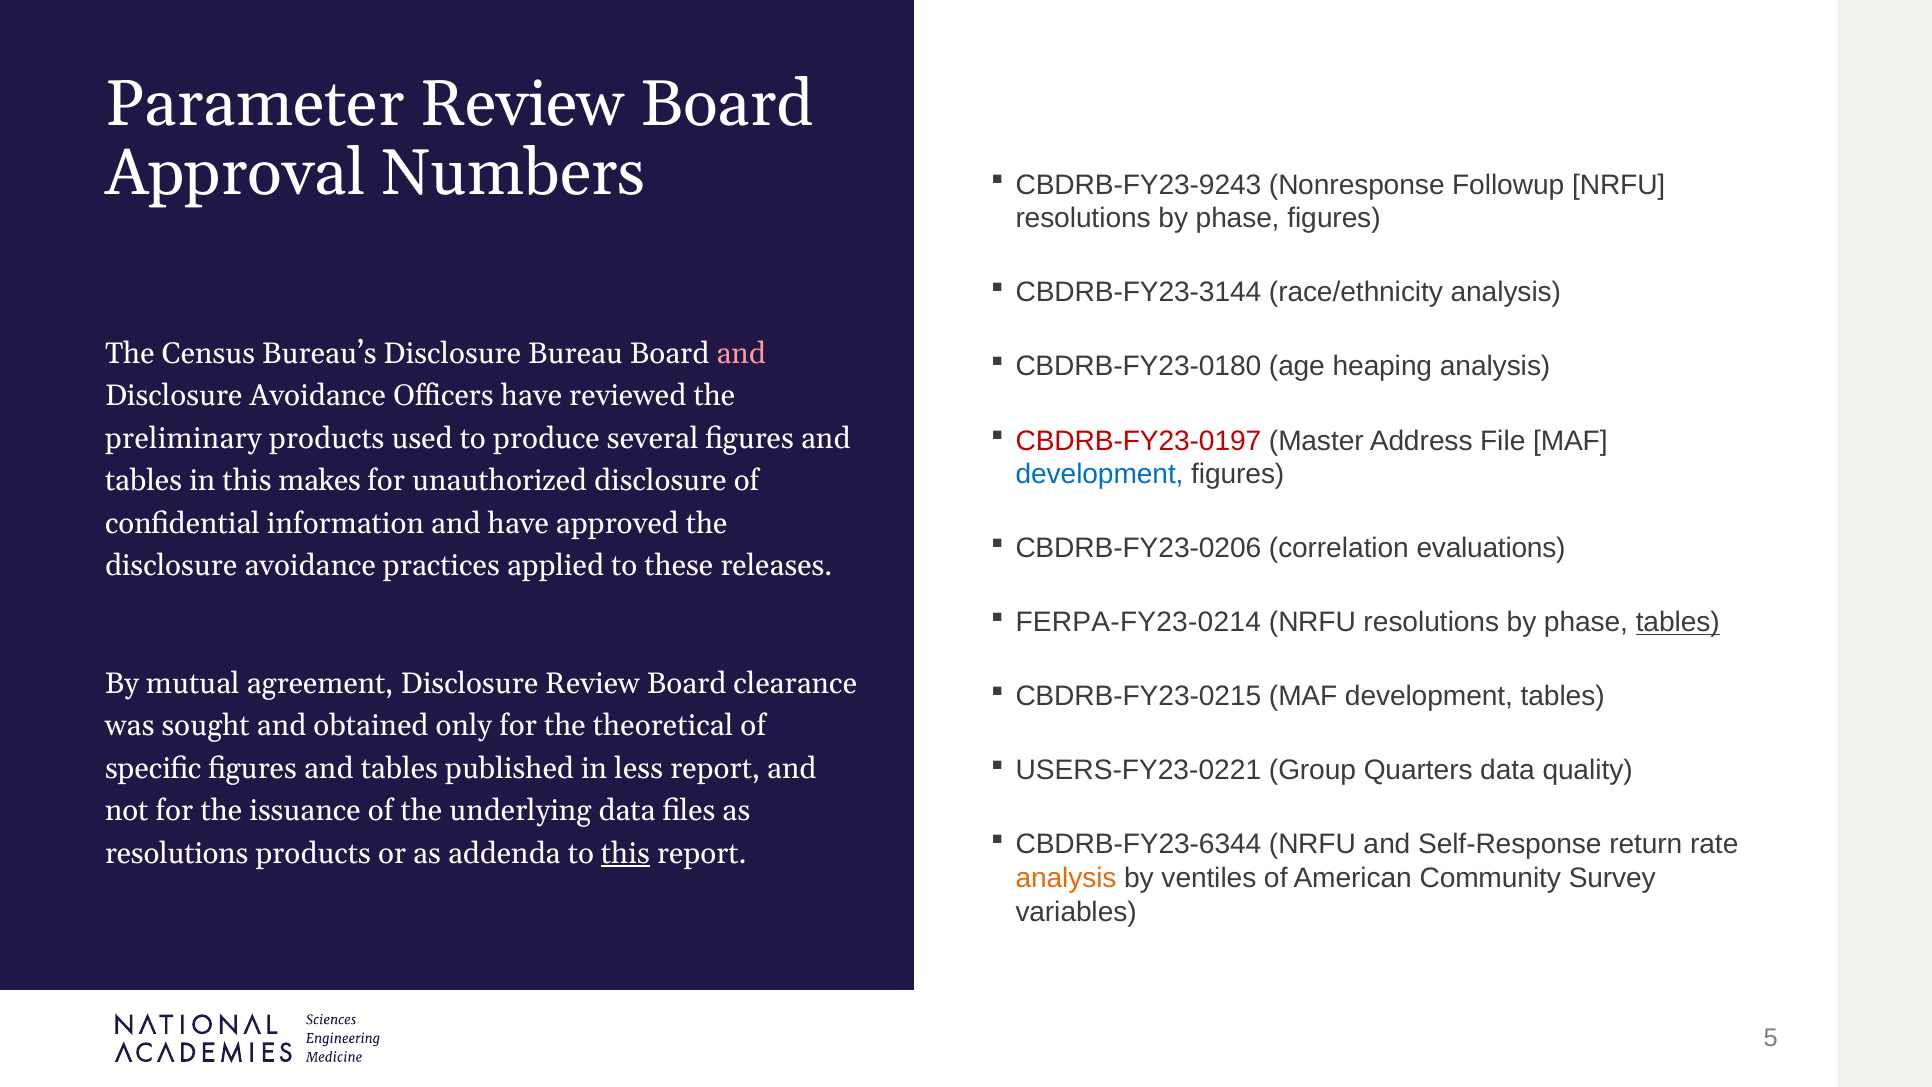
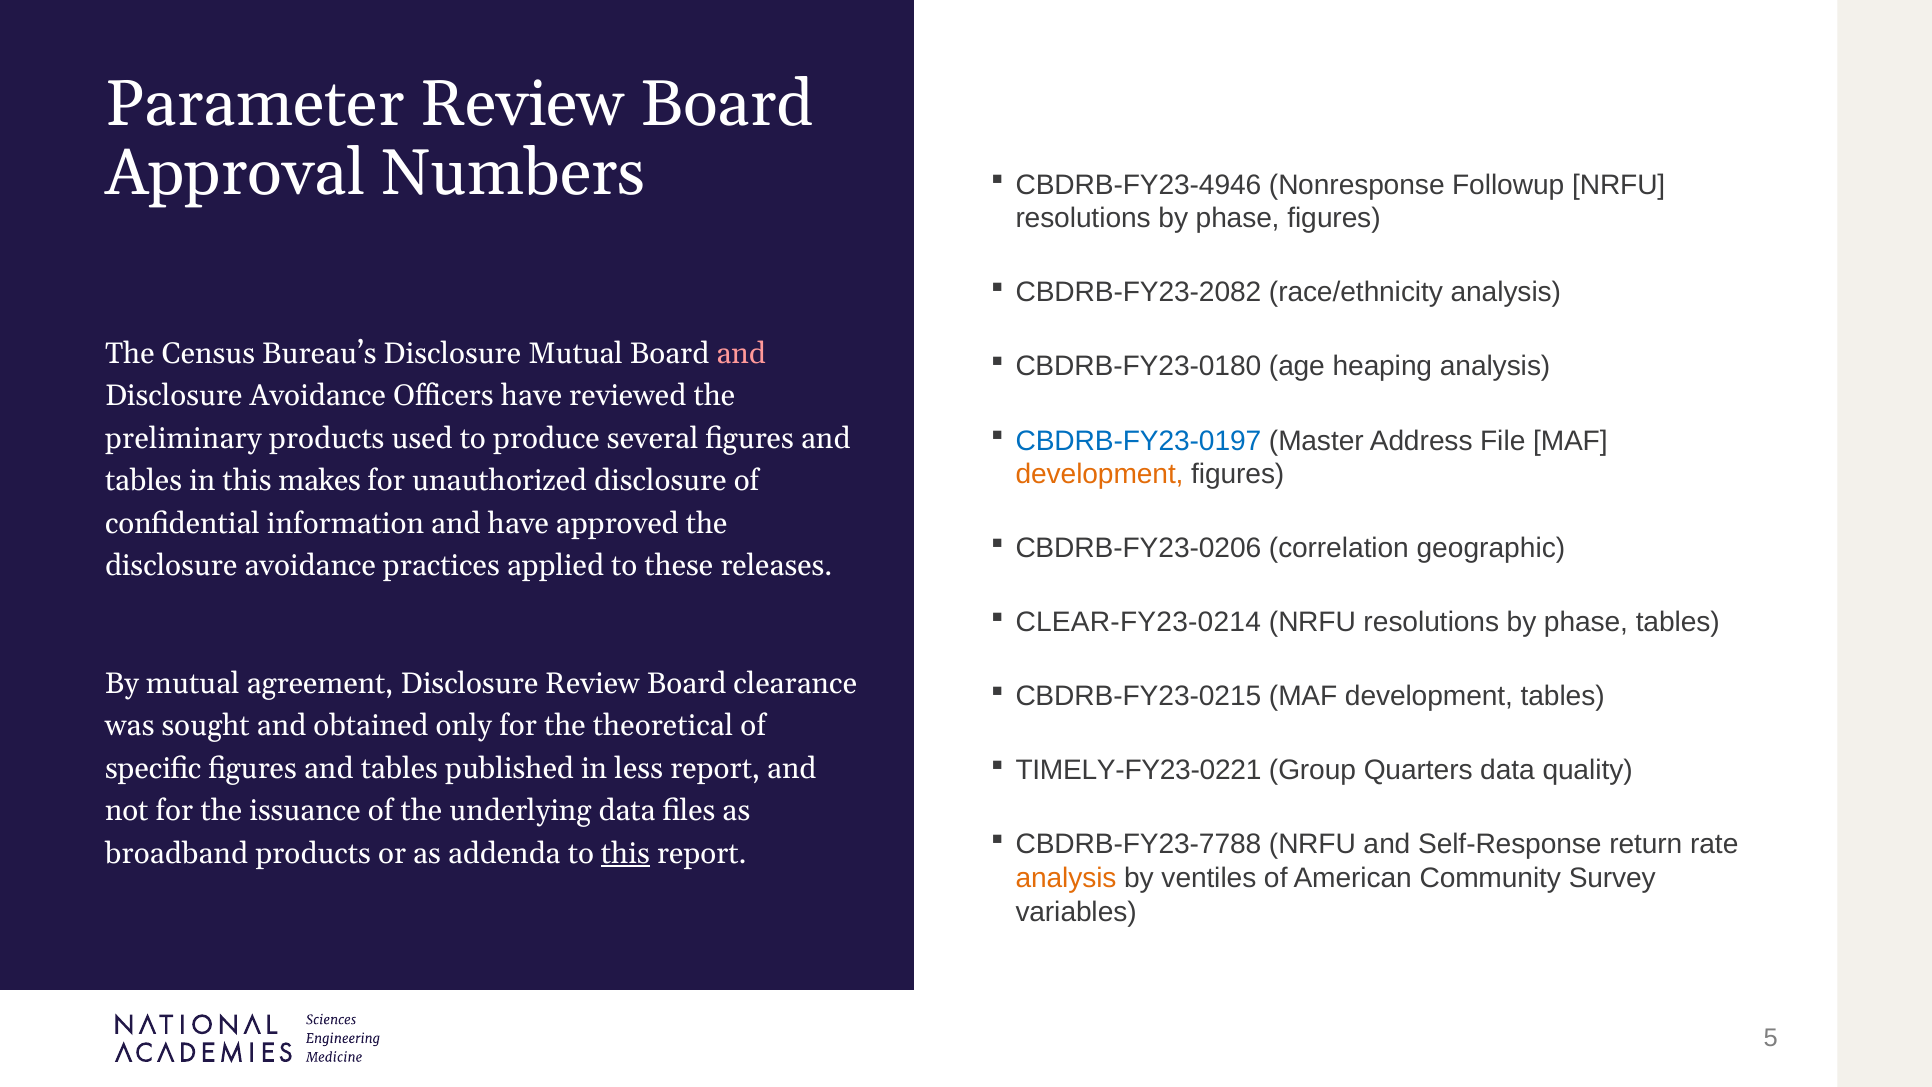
CBDRB-FY23-9243: CBDRB-FY23-9243 -> CBDRB-FY23-4946
CBDRB-FY23-3144: CBDRB-FY23-3144 -> CBDRB-FY23-2082
Disclosure Bureau: Bureau -> Mutual
CBDRB-FY23-0197 colour: red -> blue
development at (1100, 474) colour: blue -> orange
evaluations: evaluations -> geographic
FERPA-FY23-0214: FERPA-FY23-0214 -> CLEAR-FY23-0214
tables at (1678, 622) underline: present -> none
USERS-FY23-0221: USERS-FY23-0221 -> TIMELY-FY23-0221
CBDRB-FY23-6344: CBDRB-FY23-6344 -> CBDRB-FY23-7788
resolutions at (177, 853): resolutions -> broadband
